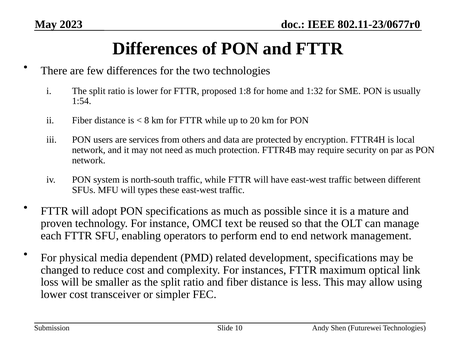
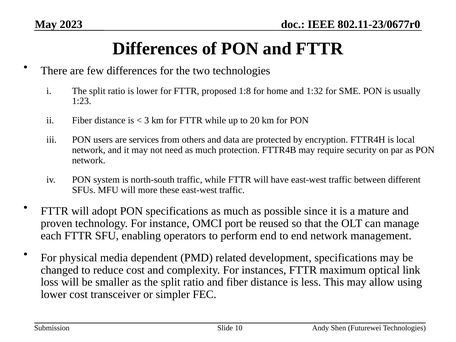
1:54: 1:54 -> 1:23
8: 8 -> 3
types: types -> more
text: text -> port
